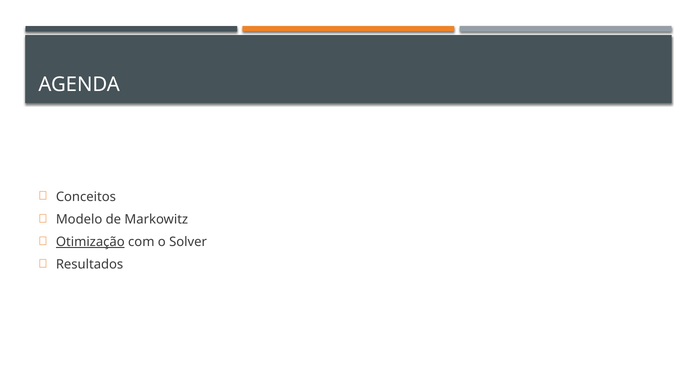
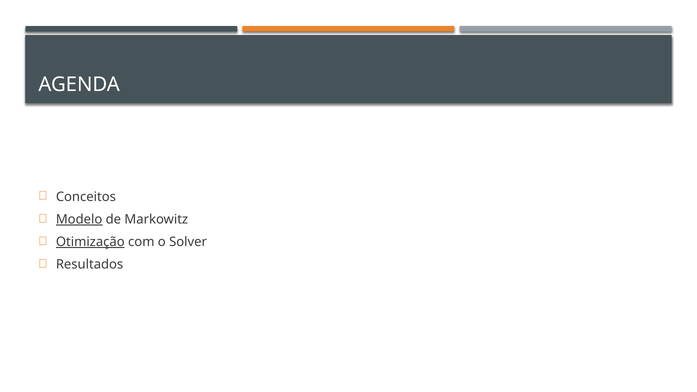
Modelo underline: none -> present
